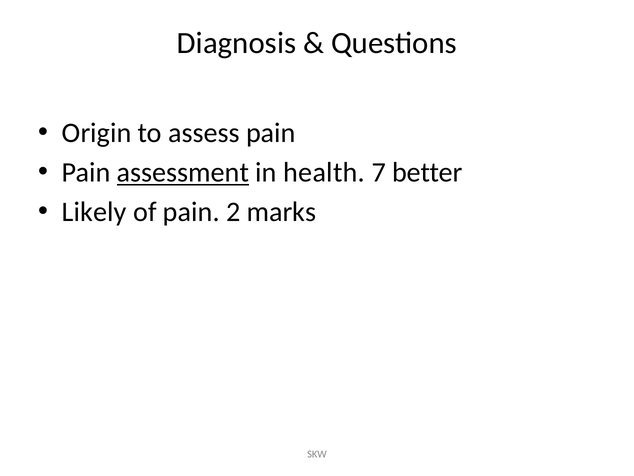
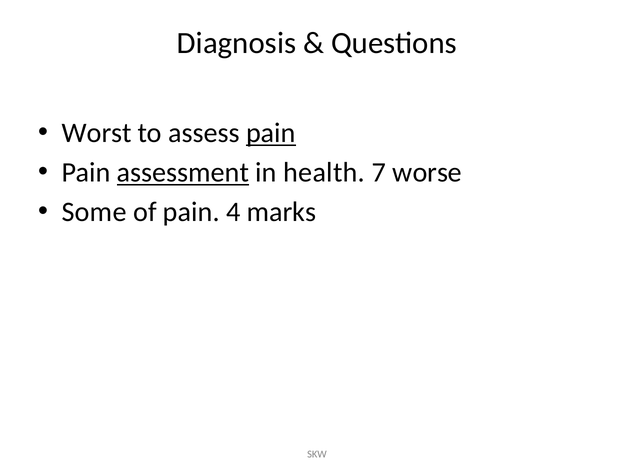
Origin: Origin -> Worst
pain at (271, 133) underline: none -> present
better: better -> worse
Likely: Likely -> Some
2: 2 -> 4
